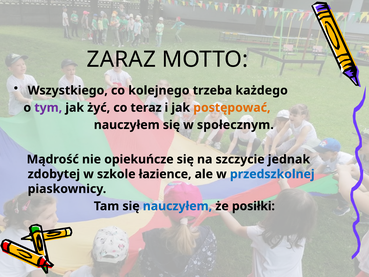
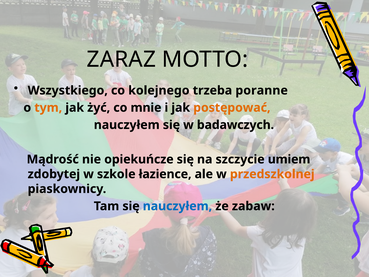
każdego: każdego -> poranne
tym colour: purple -> orange
teraz: teraz -> mnie
społecznym: społecznym -> badawczych
jednak: jednak -> umiem
przedszkolnej colour: blue -> orange
posiłki: posiłki -> zabaw
